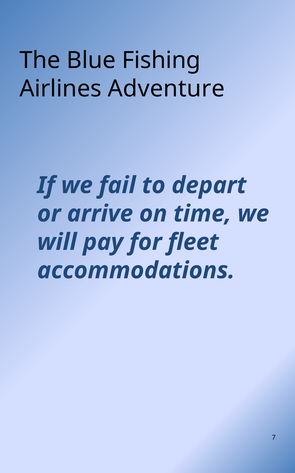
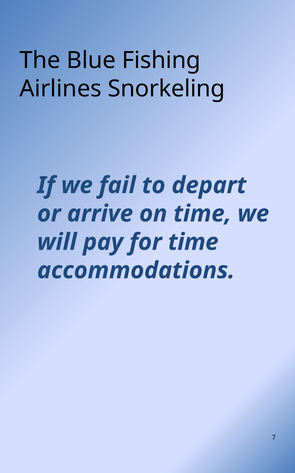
Adventure: Adventure -> Snorkeling
for fleet: fleet -> time
